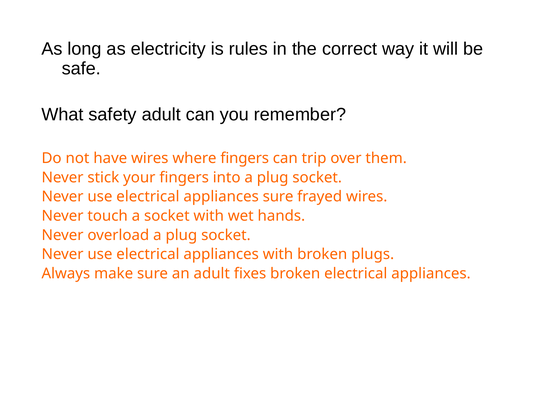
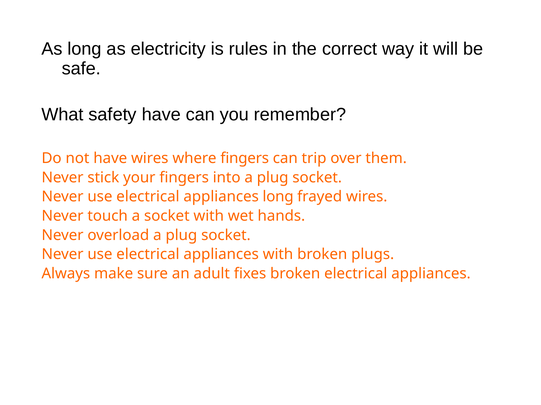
safety adult: adult -> have
appliances sure: sure -> long
